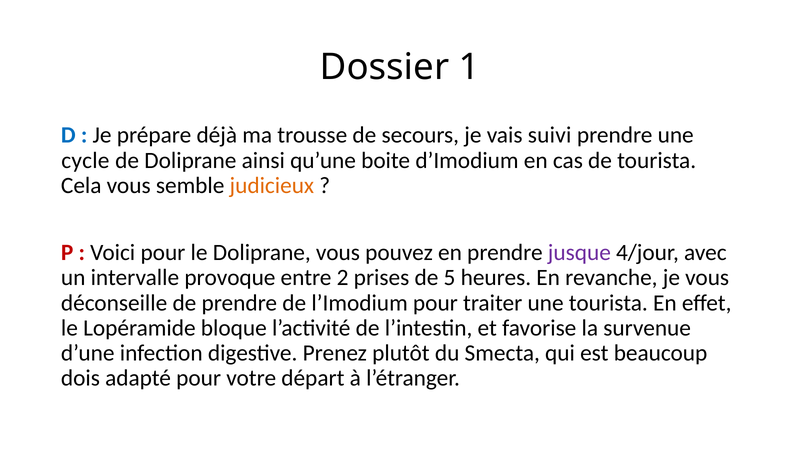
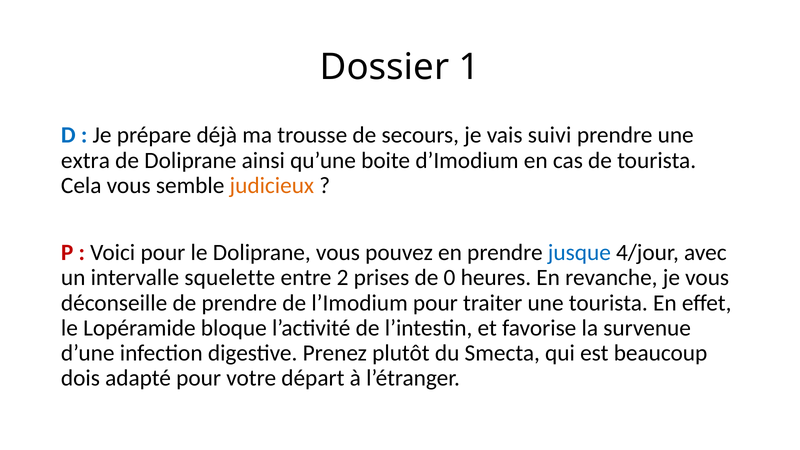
cycle: cycle -> extra
jusque colour: purple -> blue
provoque: provoque -> squelette
5: 5 -> 0
